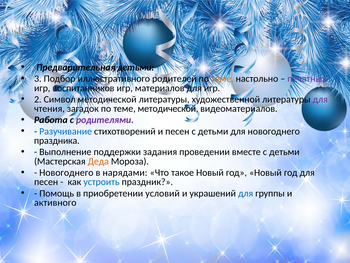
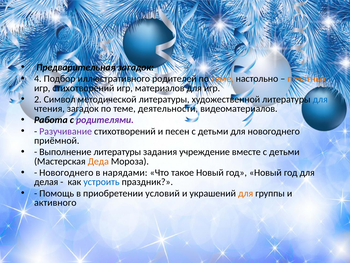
Предварительная детьми: детьми -> загадок
3: 3 -> 4
печатных colour: purple -> orange
игр воспитанников: воспитанников -> стихотворений
для at (320, 99) colour: purple -> blue
теме методической: методической -> деятельности
Разучивание colour: blue -> purple
праздника: праздника -> приёмной
Выполнение поддержки: поддержки -> литературы
проведении: проведении -> учреждение
песен at (46, 182): песен -> делая
для at (246, 193) colour: blue -> orange
